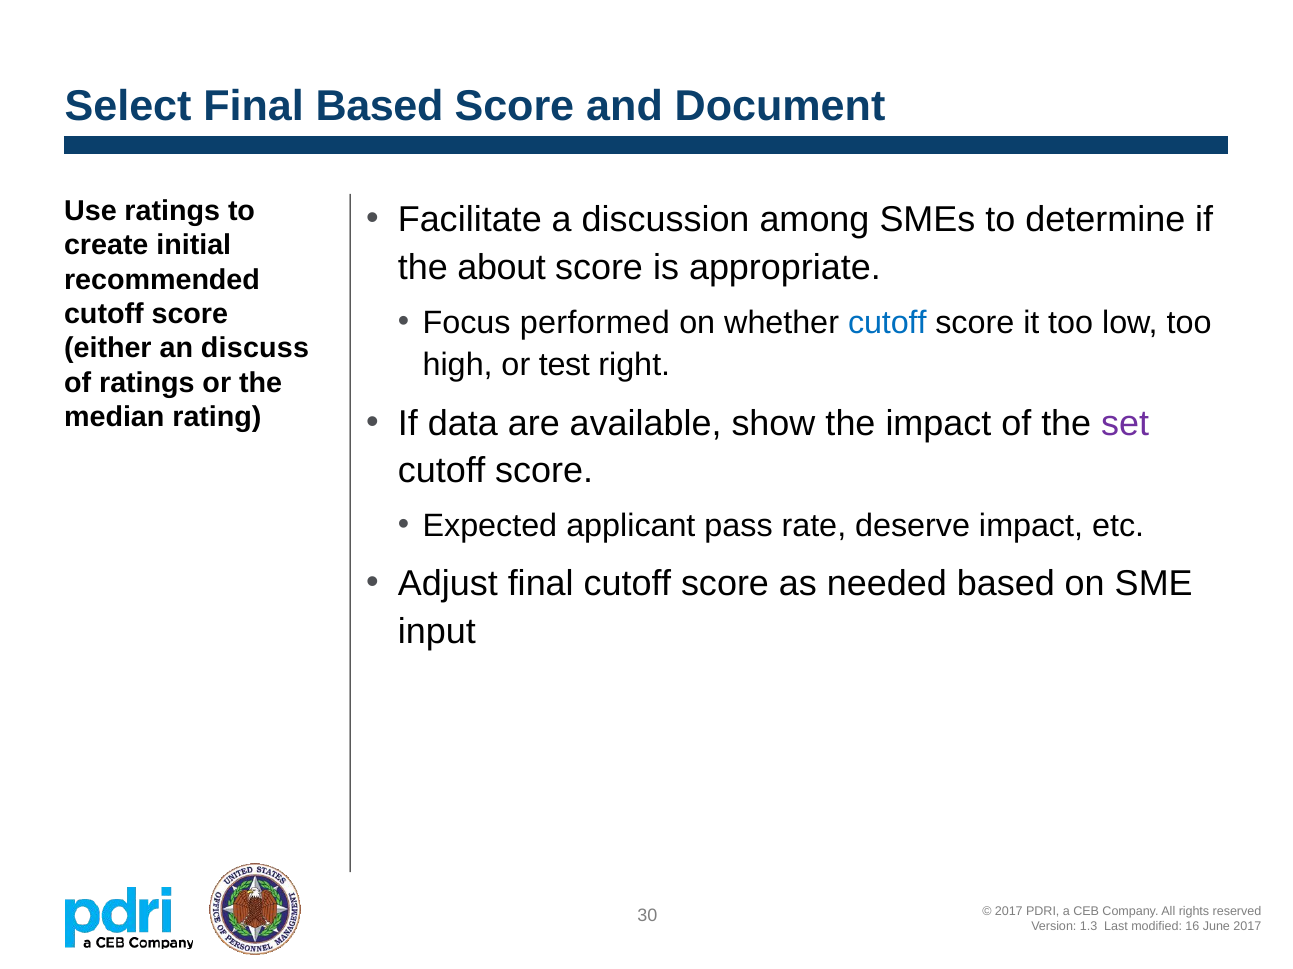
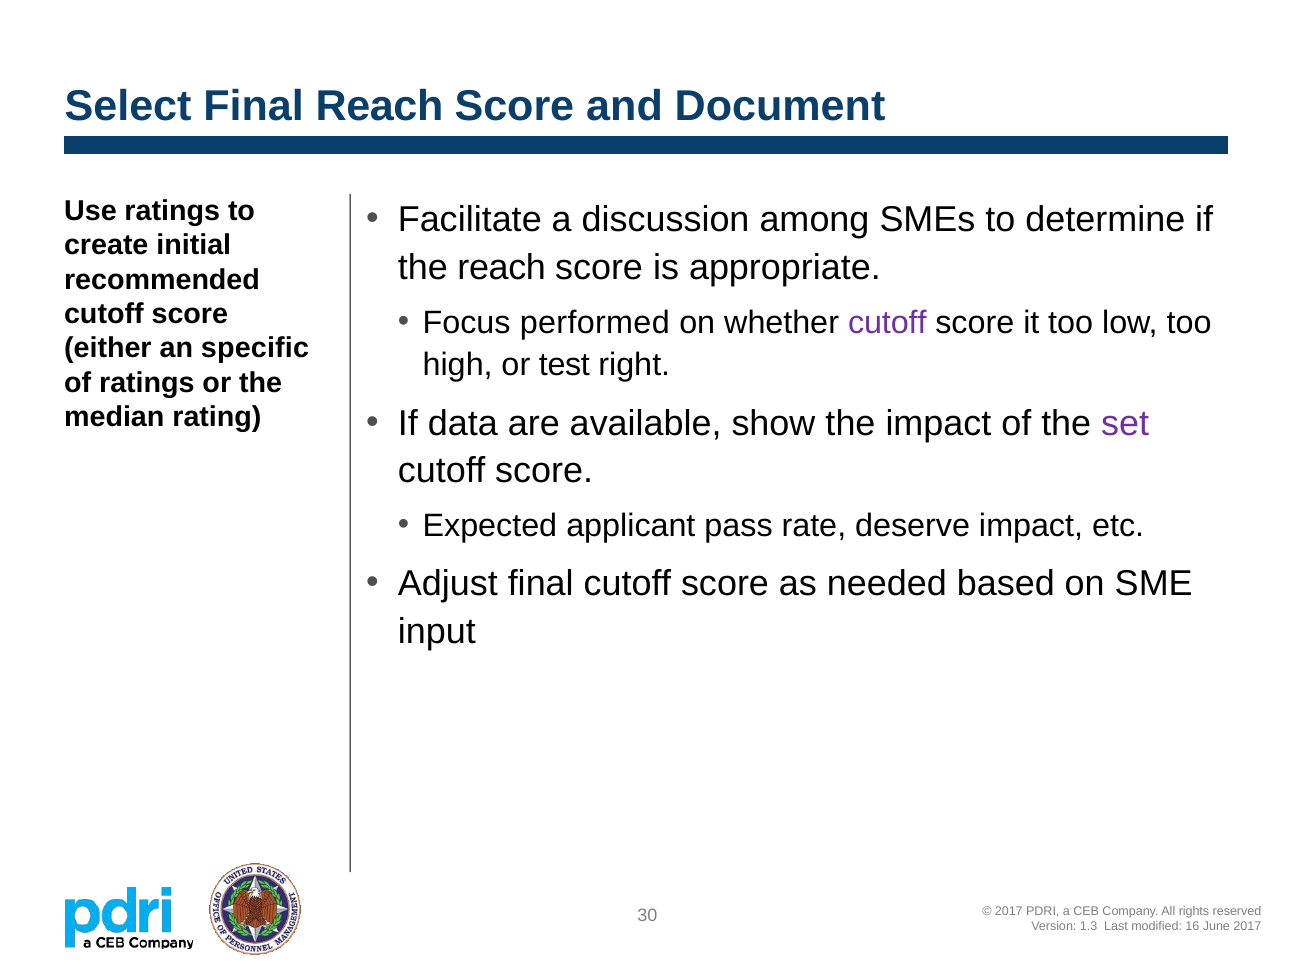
Final Based: Based -> Reach
the about: about -> reach
cutoff at (887, 323) colour: blue -> purple
discuss: discuss -> specific
